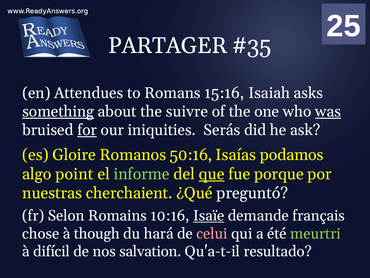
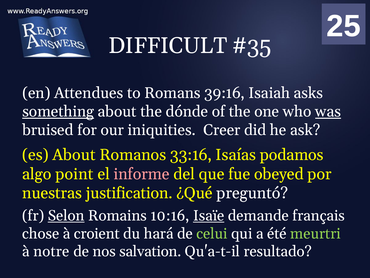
PARTAGER: PARTAGER -> DIFFICULT
15:16: 15:16 -> 39:16
suivre: suivre -> dónde
for underline: present -> none
Serás: Serás -> Creer
es Gloire: Gloire -> About
50:16: 50:16 -> 33:16
informe colour: light green -> pink
que underline: present -> none
porque: porque -> obeyed
cherchaient: cherchaient -> justification
Selon underline: none -> present
though: though -> croient
celui colour: pink -> light green
difícil: difícil -> notre
